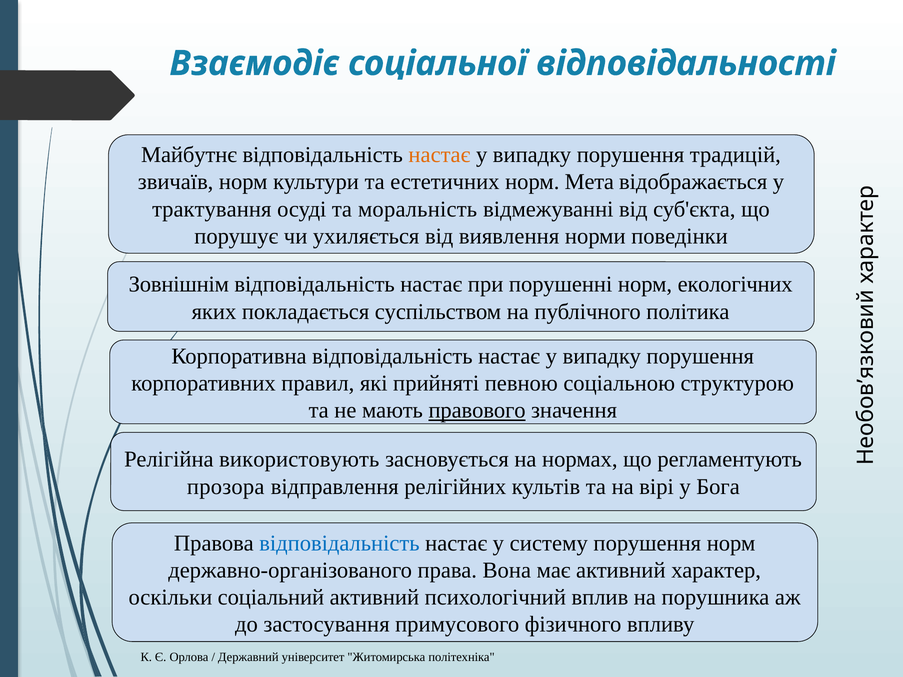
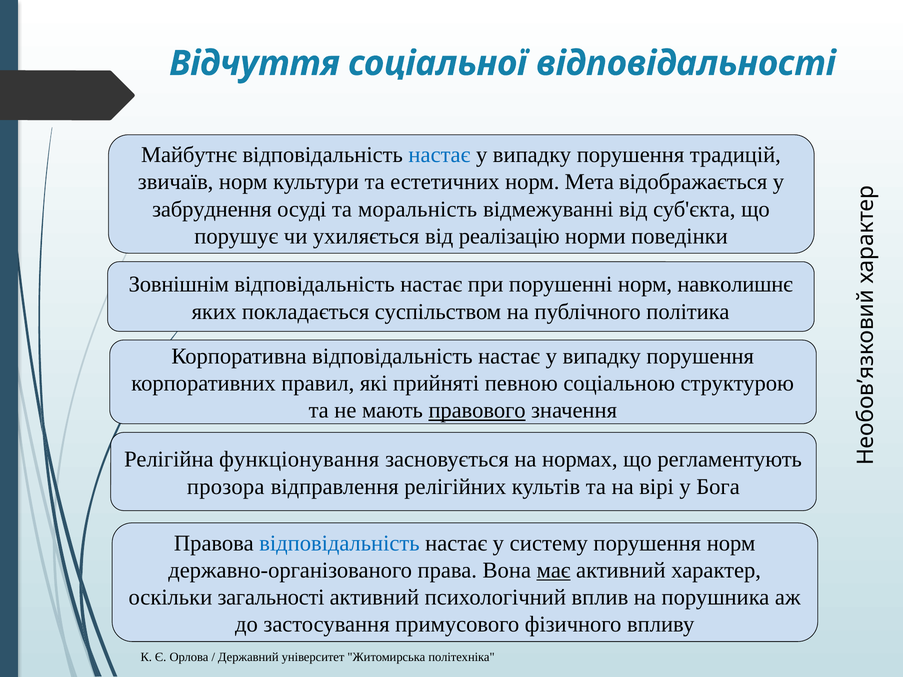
Взаємодіє: Взаємодіє -> Відчуття
настає at (439, 155) colour: orange -> blue
трактування: трактування -> забруднення
виявлення: виявлення -> реалізацію
екологічних: екологічних -> навколишнє
використовують: використовують -> функціонування
має underline: none -> present
соціальний: соціальний -> загальності
